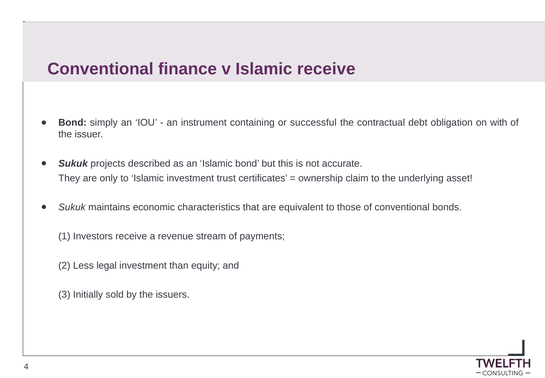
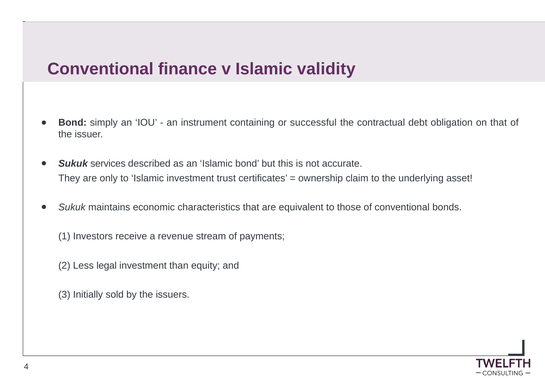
Islamic receive: receive -> validity
on with: with -> that
projects: projects -> services
